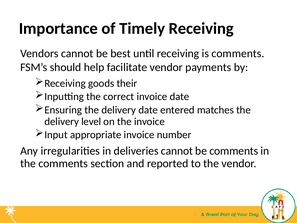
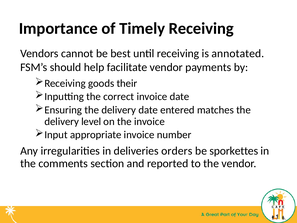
is comments: comments -> annotated
deliveries cannot: cannot -> orders
be comments: comments -> sporkettes
